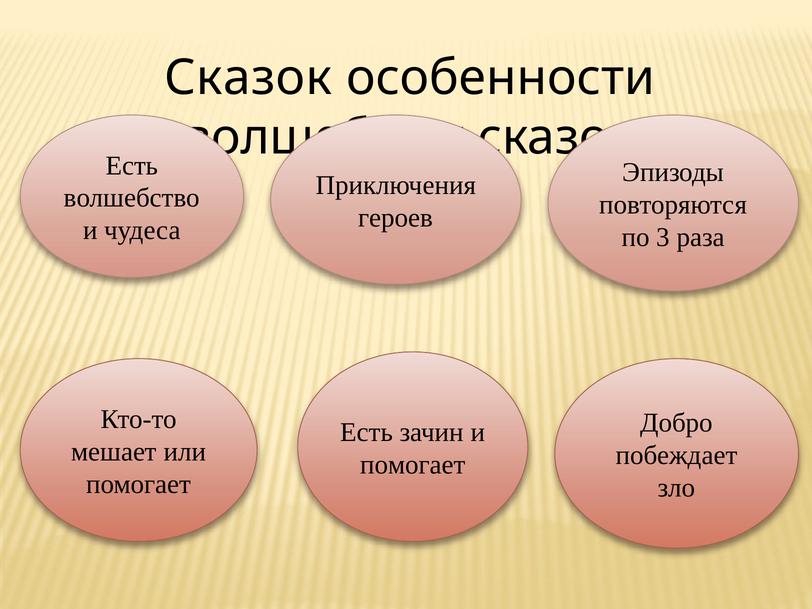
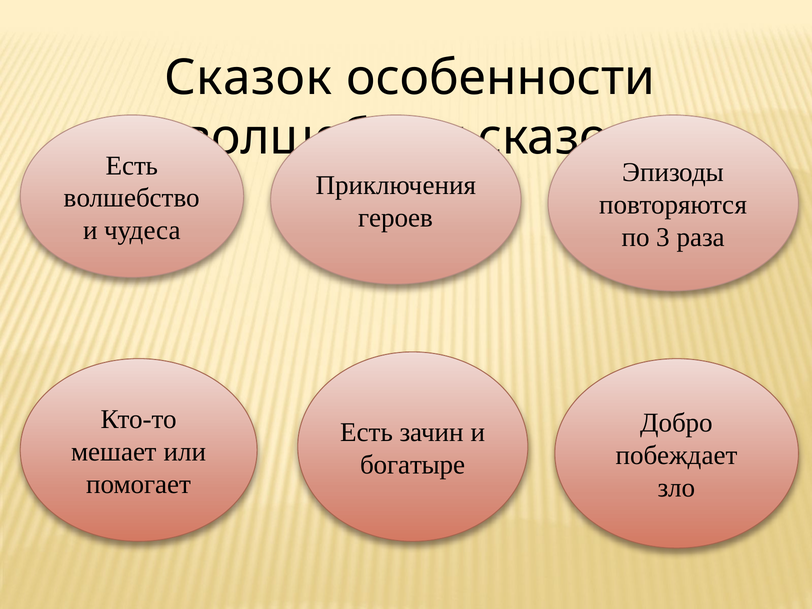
помогает at (413, 465): помогает -> богатыре
